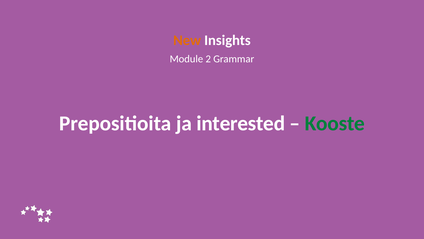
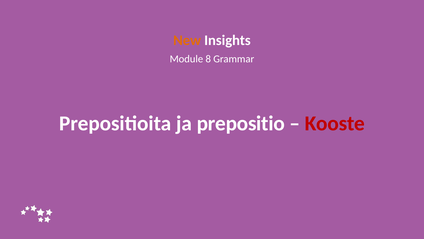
2: 2 -> 8
interested: interested -> prepositio
Kooste colour: green -> red
